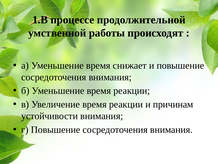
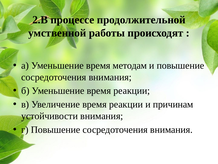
1.В: 1.В -> 2.В
снижает: снижает -> методам
